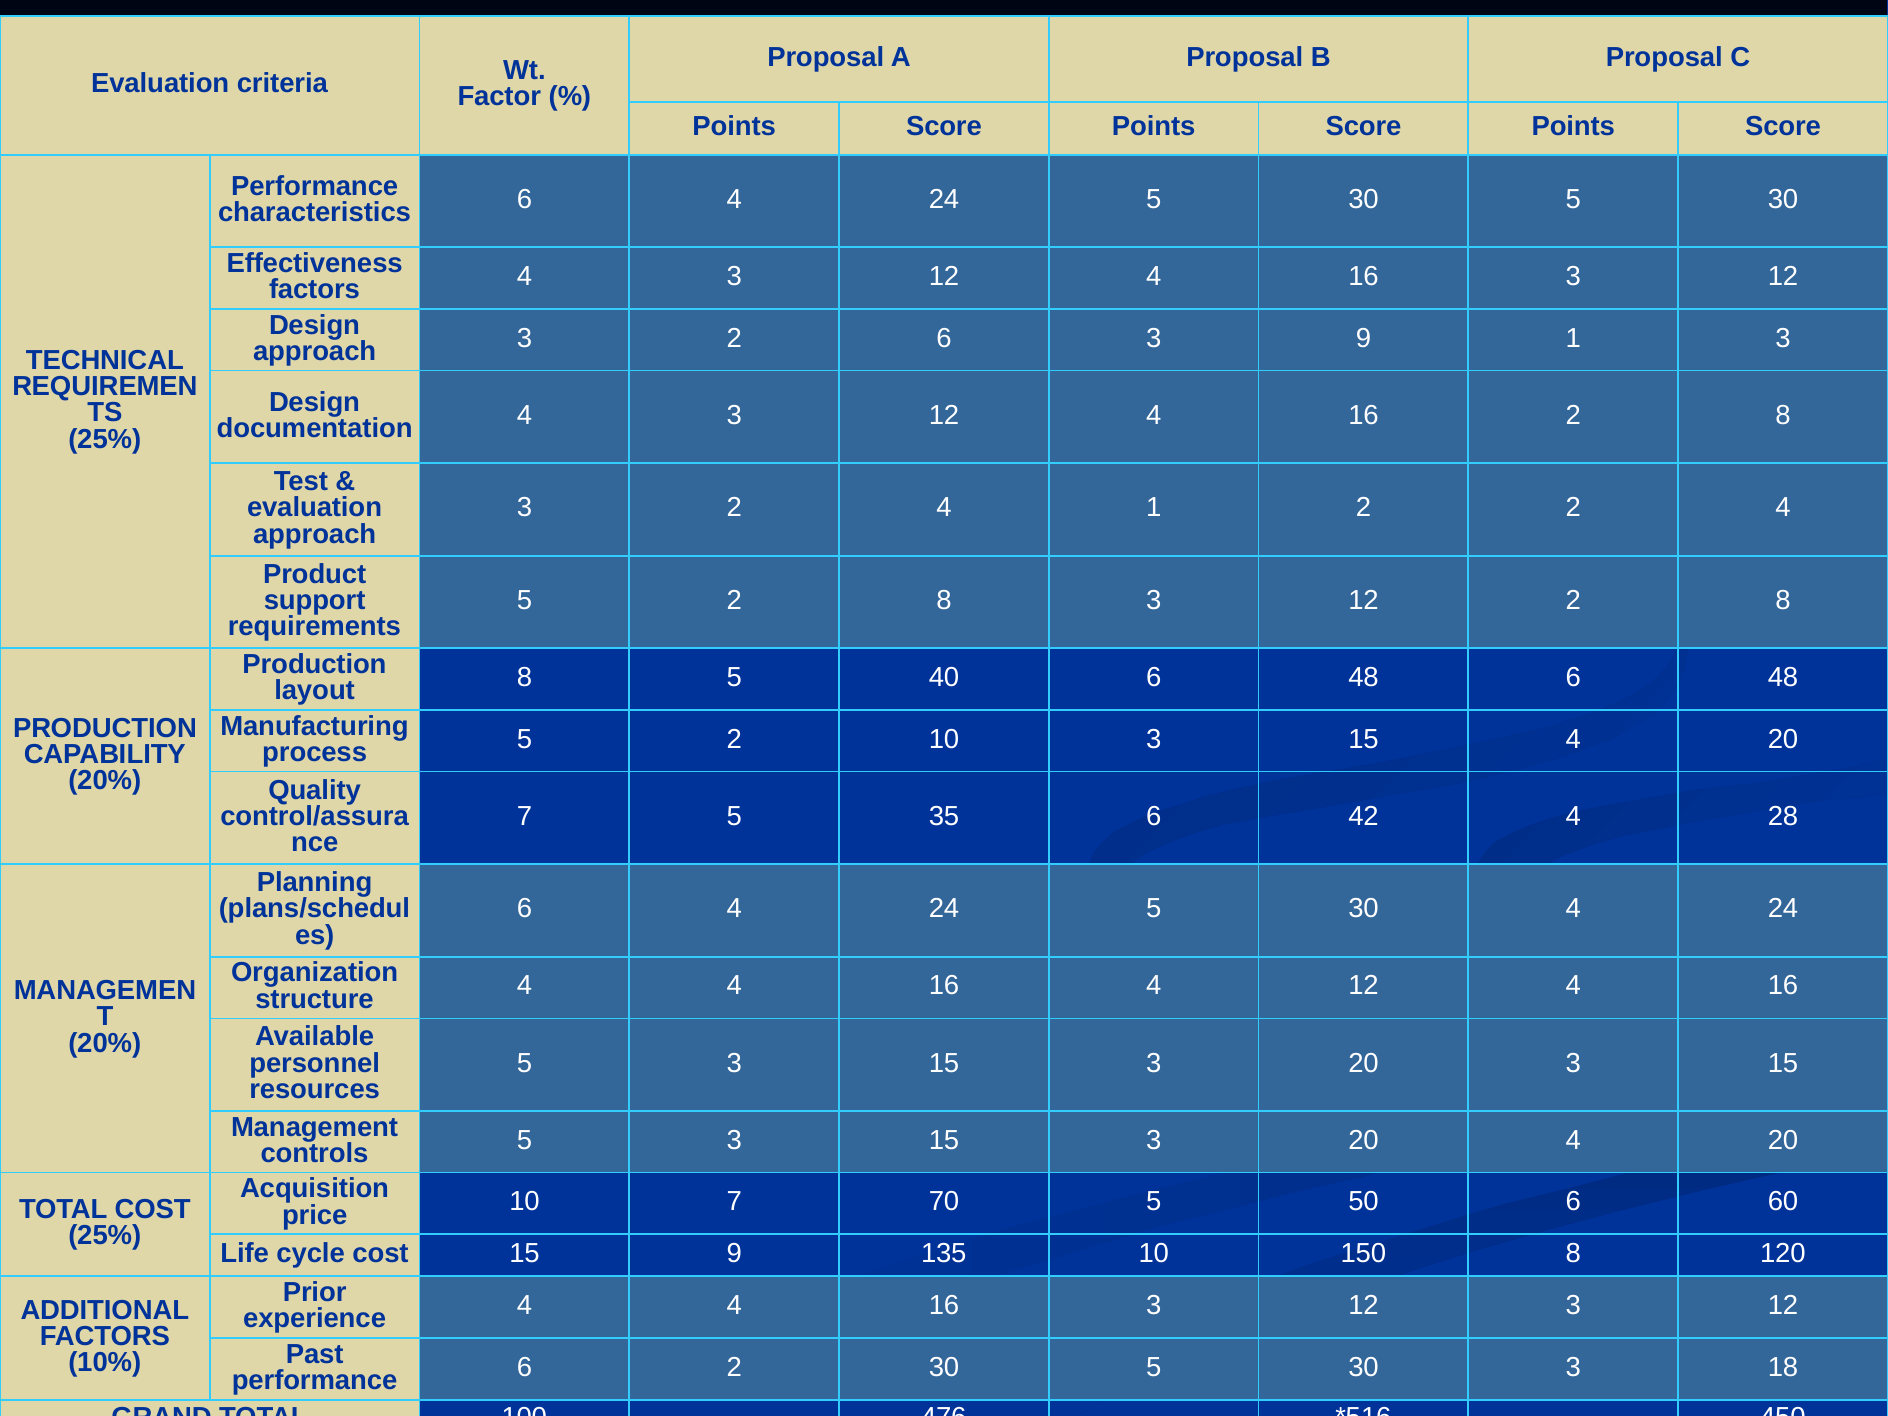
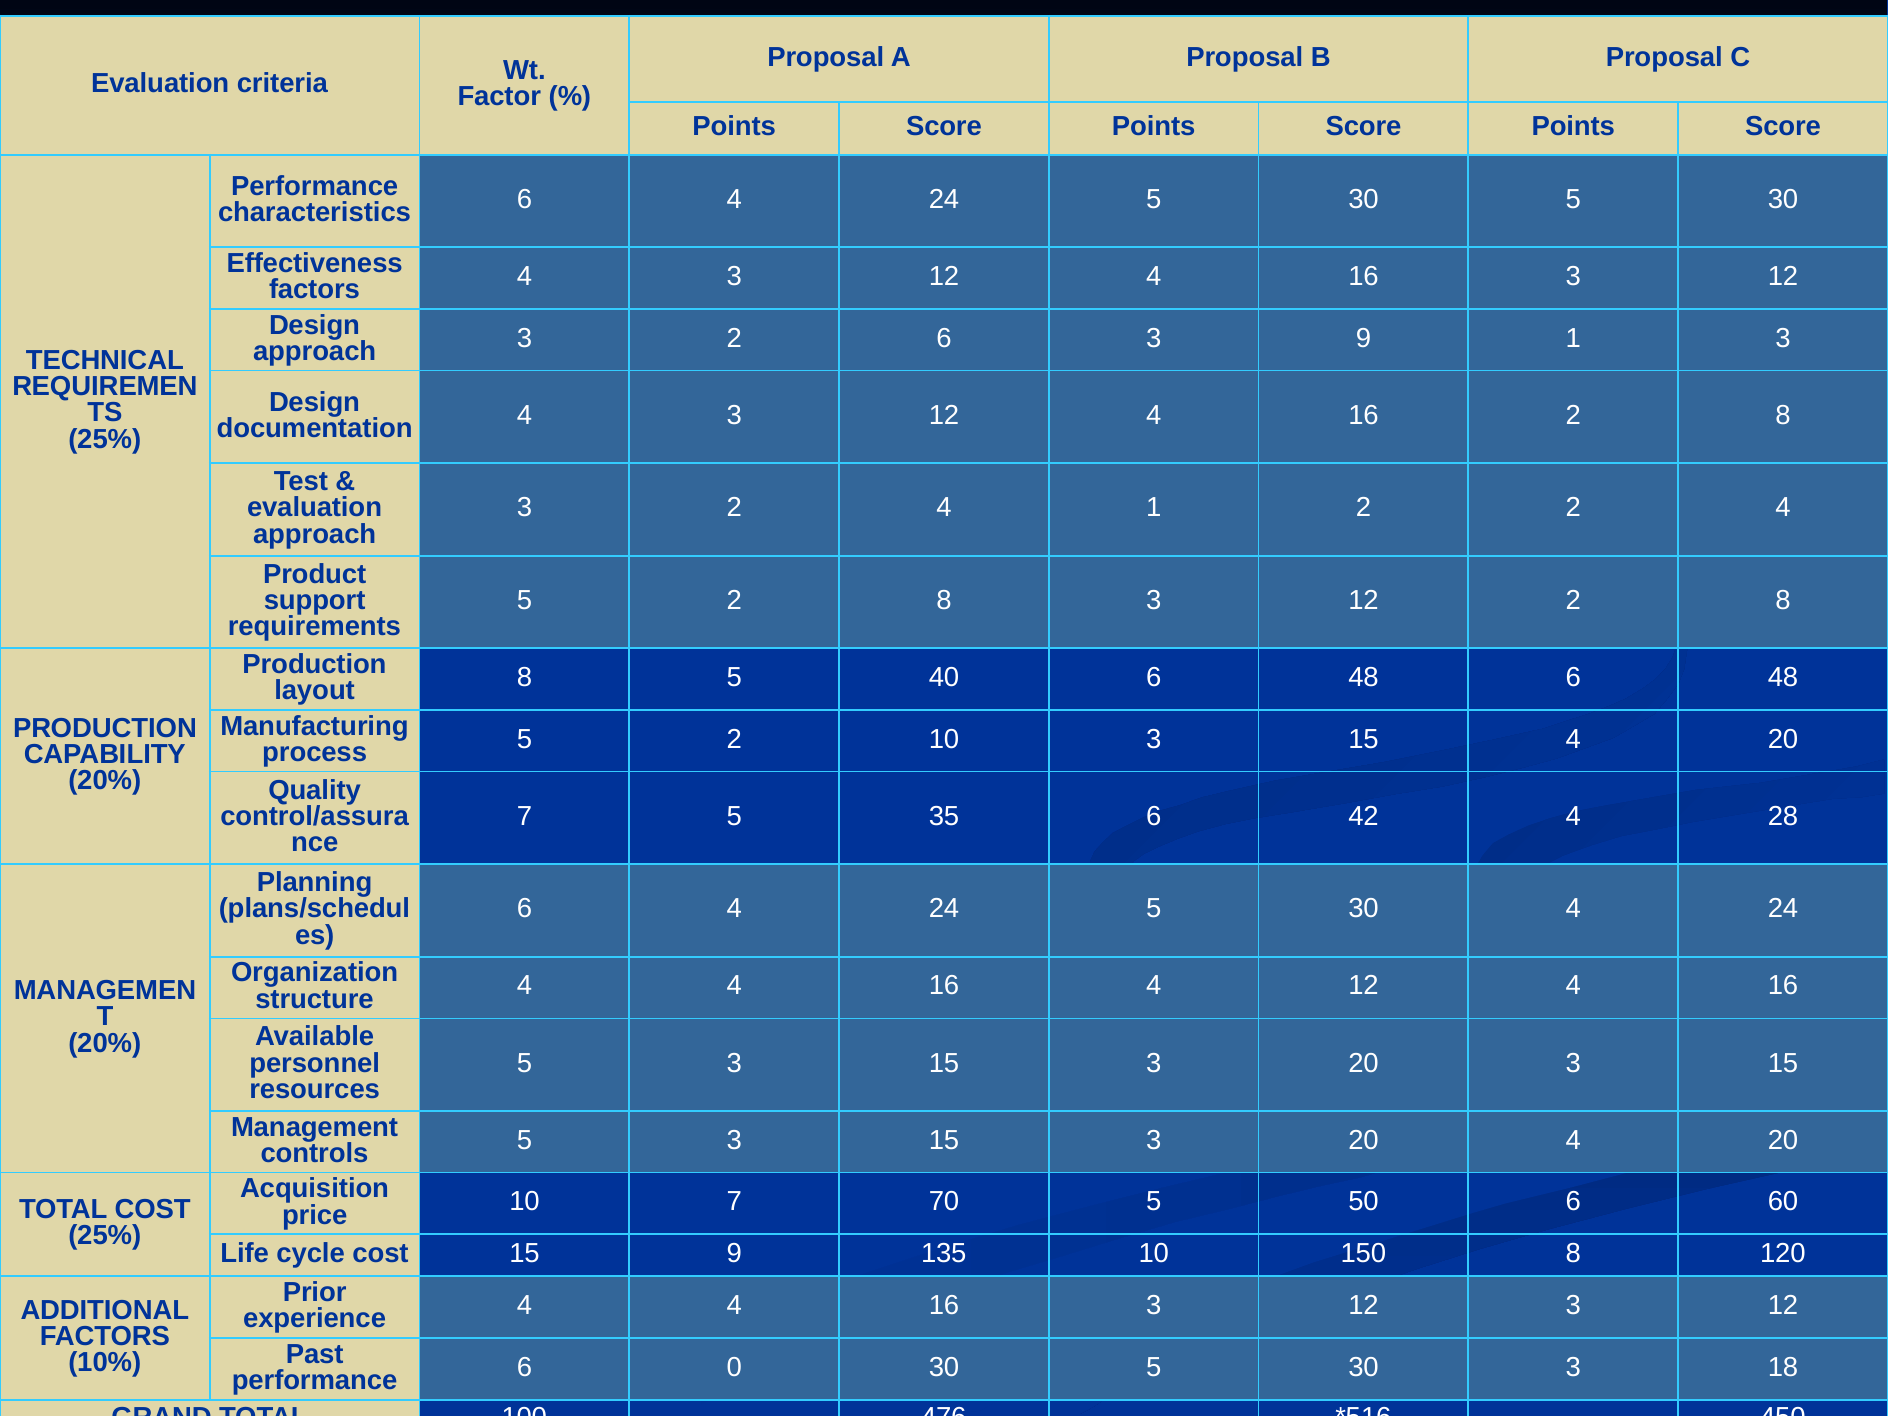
6 2: 2 -> 0
